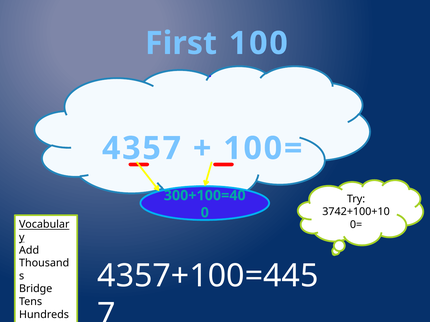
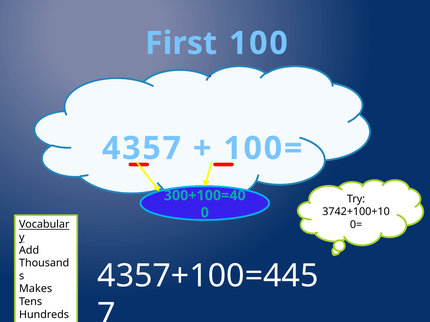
Bridge: Bridge -> Makes
